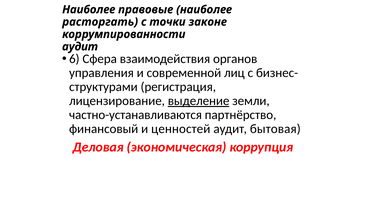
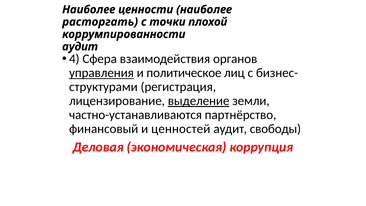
правовые: правовые -> ценности
законе: законе -> плохой
6: 6 -> 4
управления underline: none -> present
современной: современной -> политическое
бытовая: бытовая -> свободы
